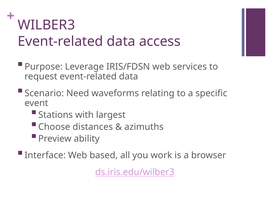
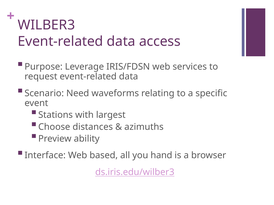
work: work -> hand
